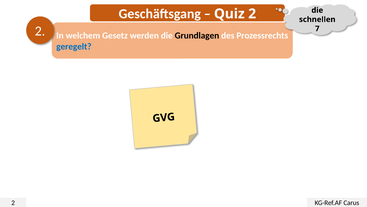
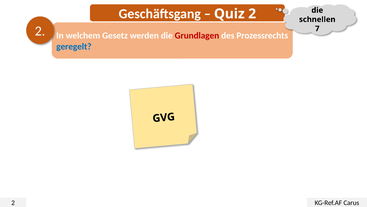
Grundlagen colour: black -> red
